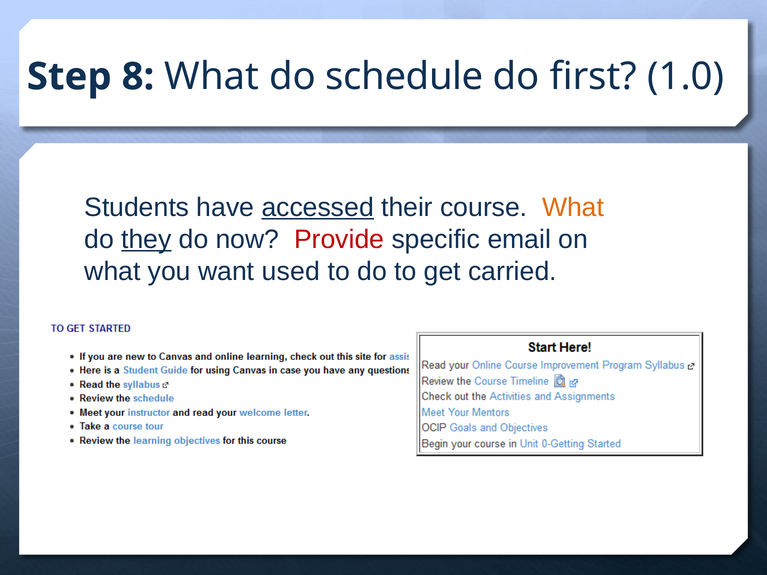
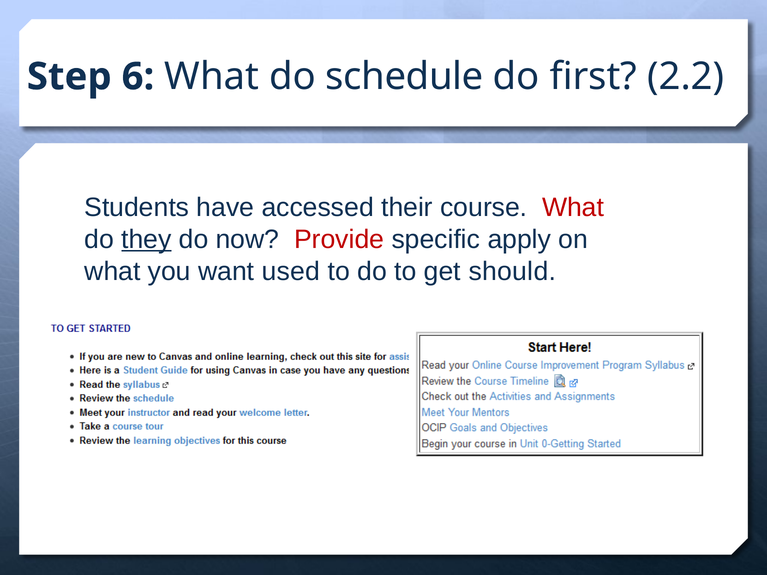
8: 8 -> 6
1.0: 1.0 -> 2.2
accessed underline: present -> none
What at (573, 207) colour: orange -> red
email: email -> apply
carried: carried -> should
